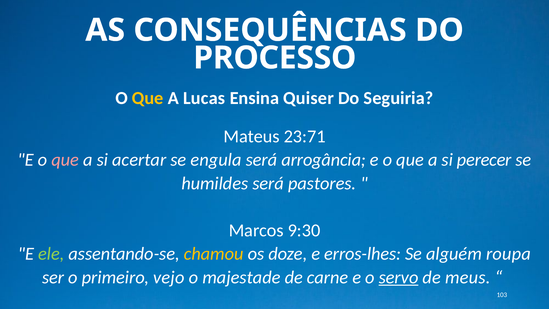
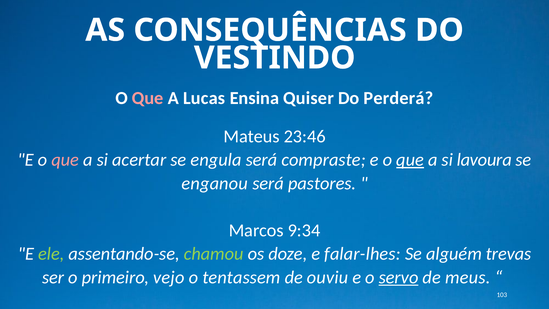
PROCESSO: PROCESSO -> VESTINDO
Que at (148, 98) colour: yellow -> pink
Seguiria: Seguiria -> Perderá
23:71: 23:71 -> 23:46
arrogância: arrogância -> compraste
que at (410, 160) underline: none -> present
perecer: perecer -> lavoura
humildes: humildes -> enganou
9:30: 9:30 -> 9:34
chamou colour: yellow -> light green
erros-lhes: erros-lhes -> falar-lhes
roupa: roupa -> trevas
majestade: majestade -> tentassem
carne: carne -> ouviu
